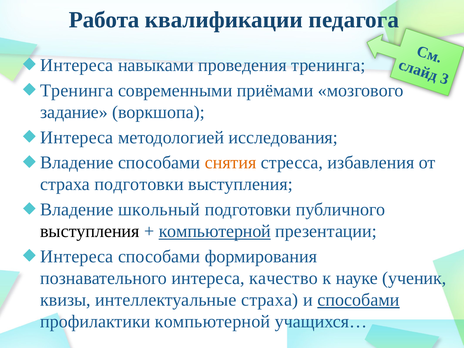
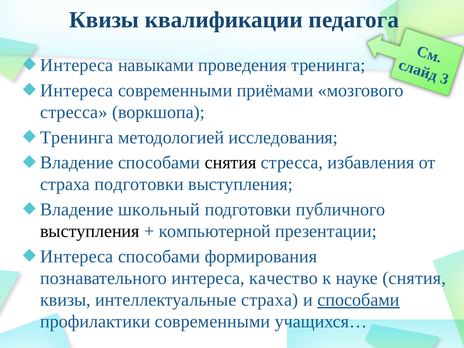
Работа at (104, 20): Работа -> Квизы
Тренинга at (77, 90): Тренинга -> Интереса
задание at (74, 112): задание -> стресса
Интереса at (77, 137): Интереса -> Тренинга
снятия at (231, 163) colour: orange -> black
компьютерной at (215, 231) underline: present -> none
науке ученик: ученик -> снятия
профилактики компьютерной: компьютерной -> современными
